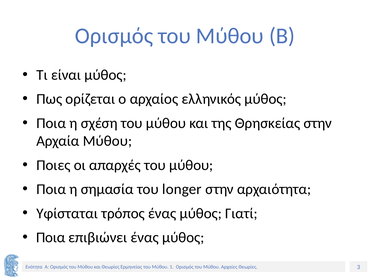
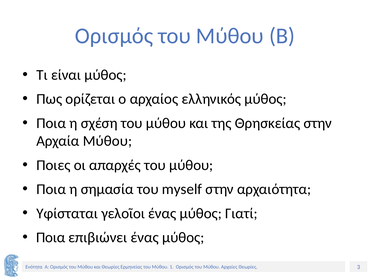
longer: longer -> myself
τρόπος: τρόπος -> γελοῖοι
